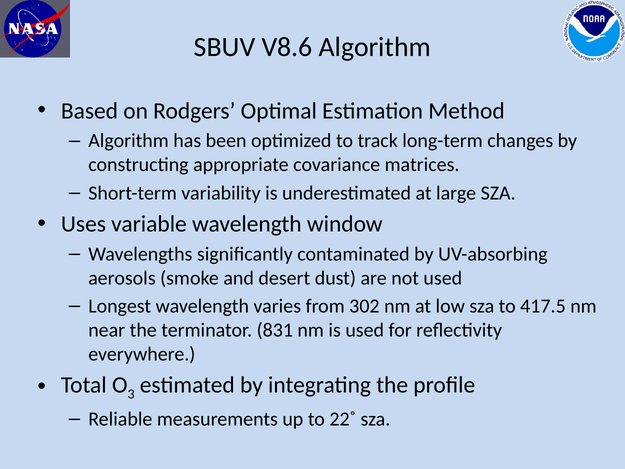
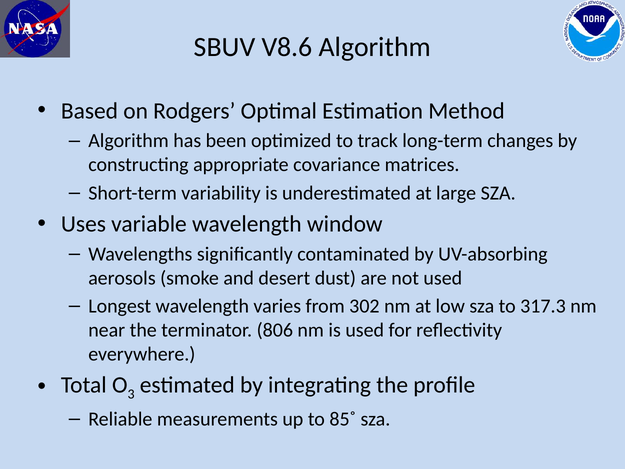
417.5: 417.5 -> 317.3
831: 831 -> 806
22˚: 22˚ -> 85˚
